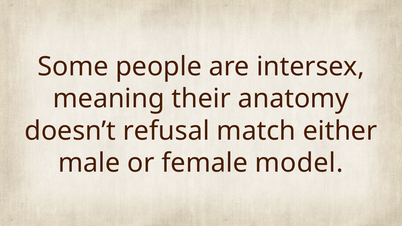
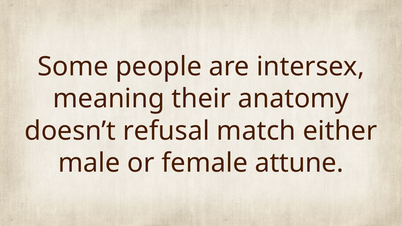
model: model -> attune
